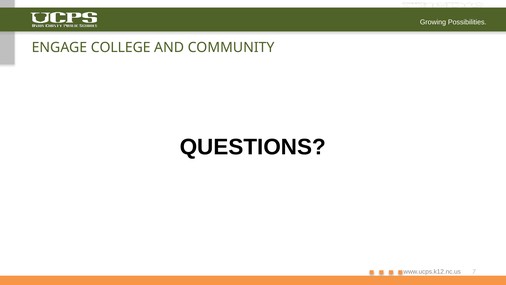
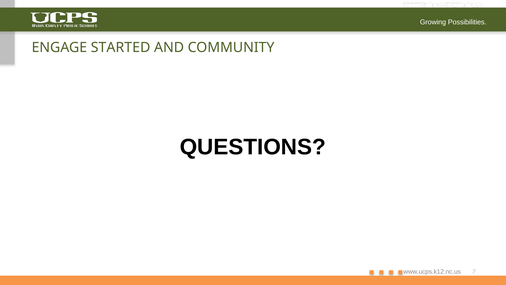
COLLEGE: COLLEGE -> STARTED
